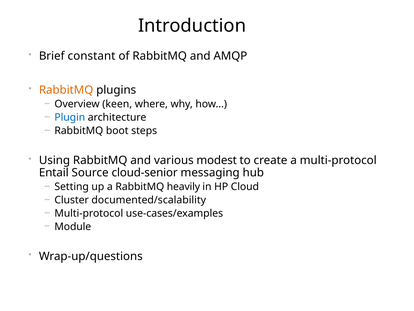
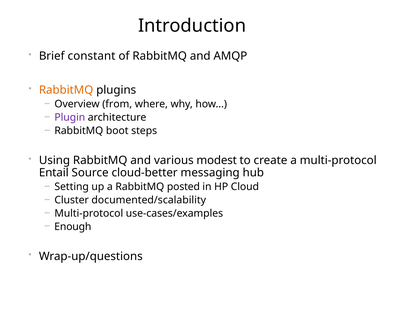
keen: keen -> from
Plugin colour: blue -> purple
cloud-senior: cloud-senior -> cloud-better
heavily: heavily -> posted
Module: Module -> Enough
